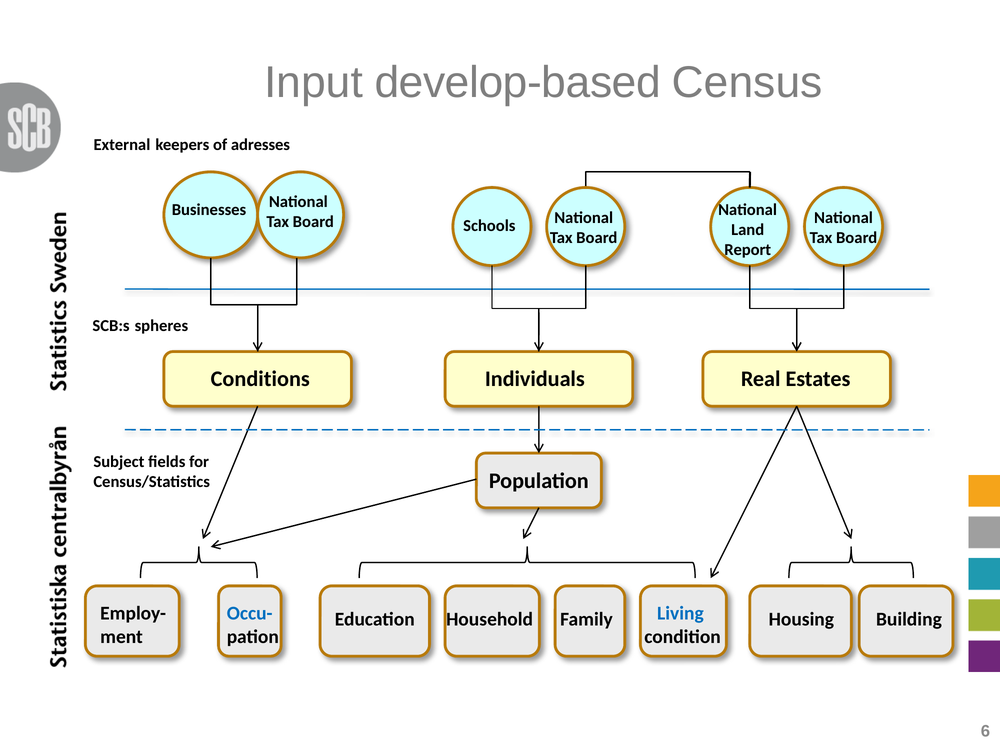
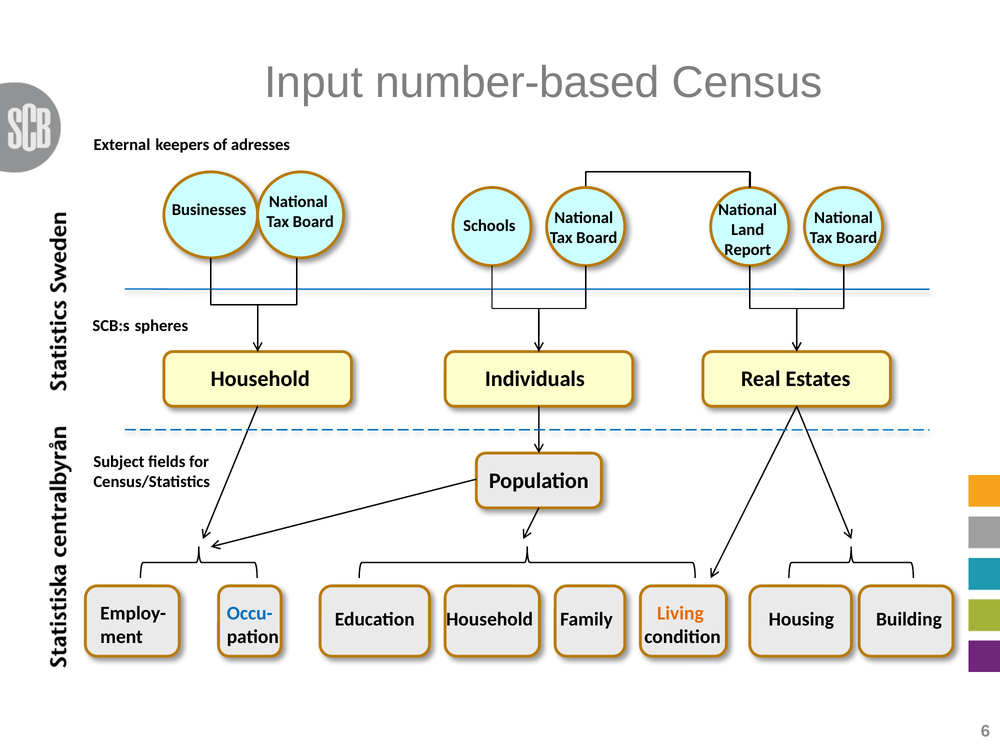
develop-based: develop-based -> number-based
Conditions at (260, 379): Conditions -> Household
Living colour: blue -> orange
